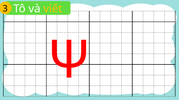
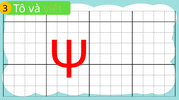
viết colour: yellow -> light green
